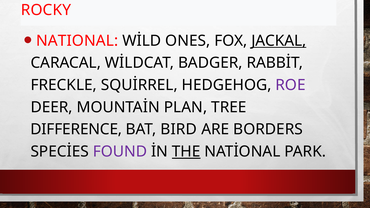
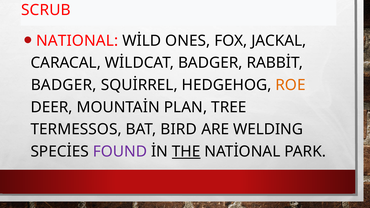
ROCKY: ROCKY -> SCRUB
JACKAL underline: present -> none
FRECKLE at (64, 85): FRECKLE -> BADGER
ROE colour: purple -> orange
DIFFERENCE: DIFFERENCE -> TERMESSOS
BORDERS: BORDERS -> WELDING
